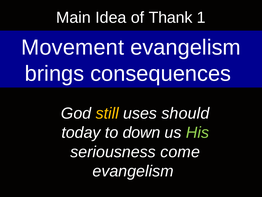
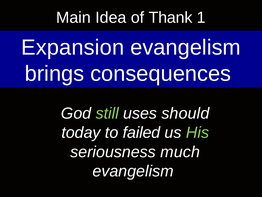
Movement: Movement -> Expansion
still colour: yellow -> light green
down: down -> failed
come: come -> much
